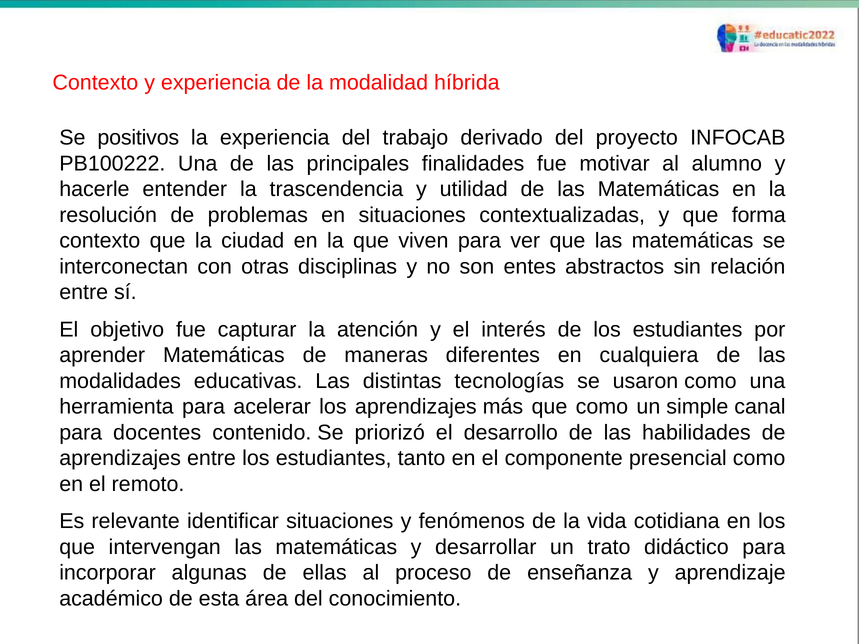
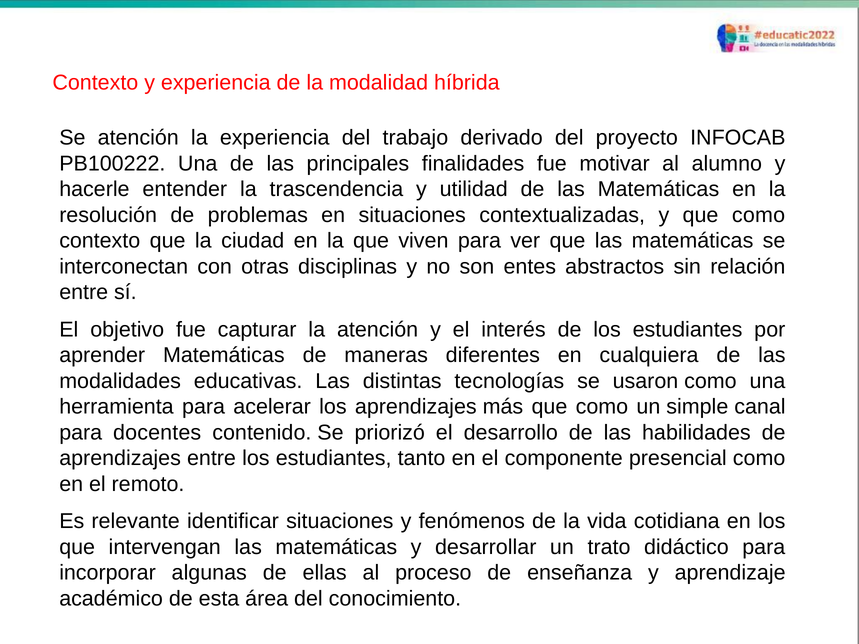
Se positivos: positivos -> atención
y que forma: forma -> como
